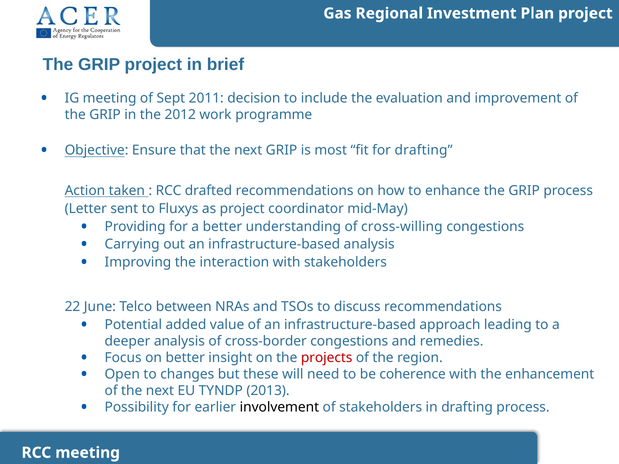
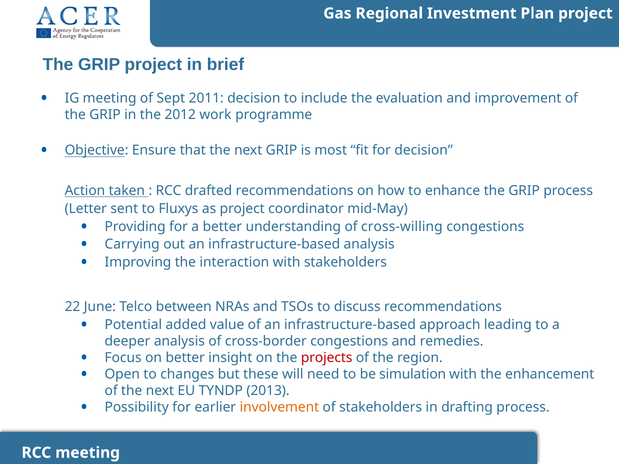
for drafting: drafting -> decision
coherence: coherence -> simulation
involvement colour: black -> orange
